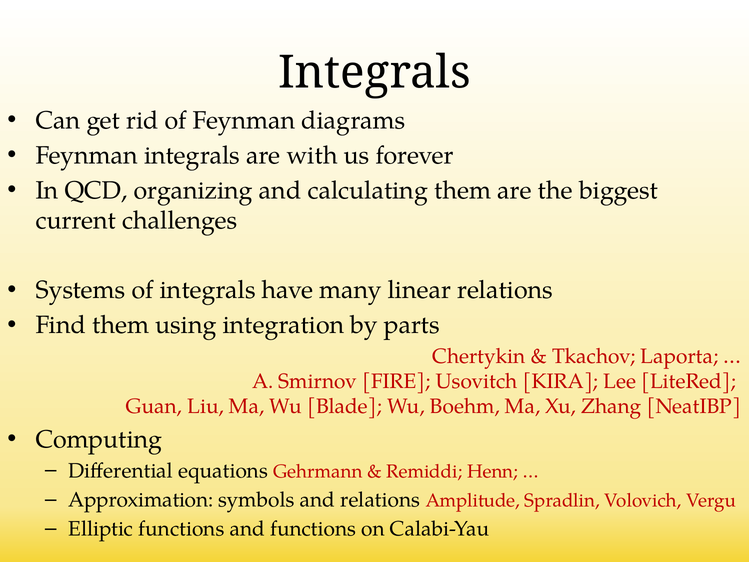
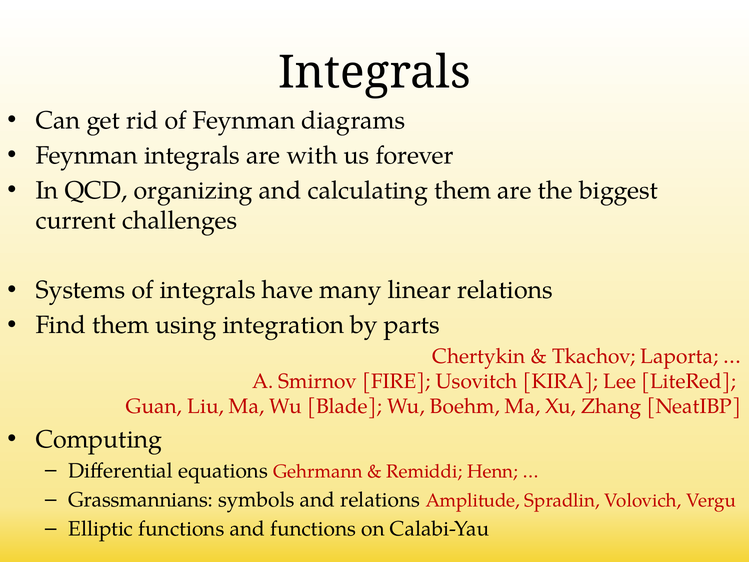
Approximation: Approximation -> Grassmannians
